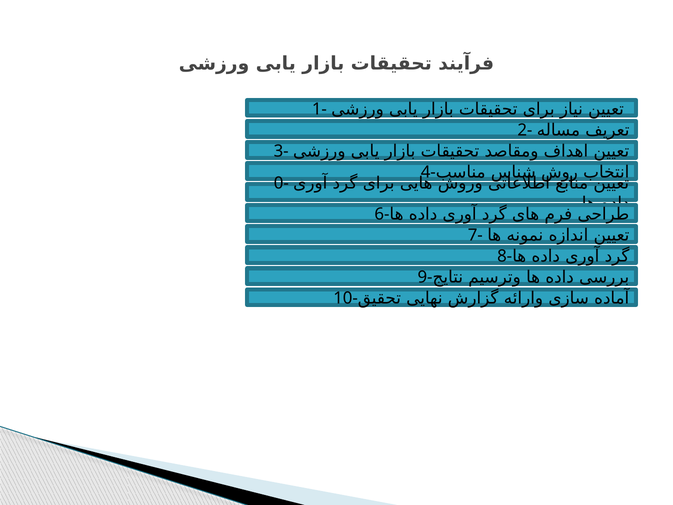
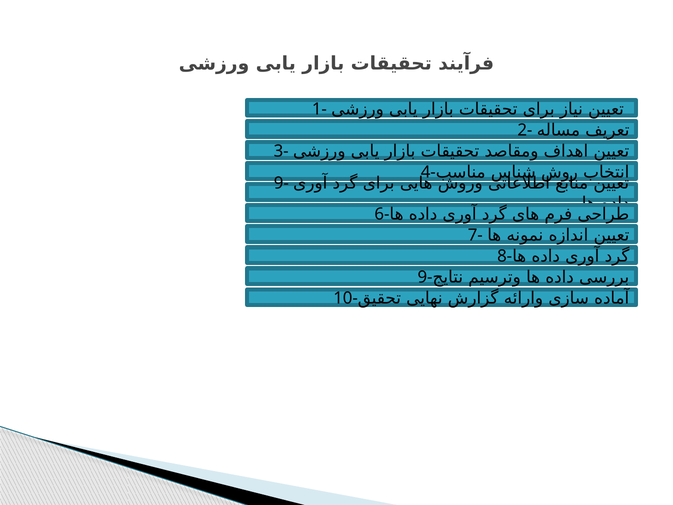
0- at (281, 183): 0- -> 9-
